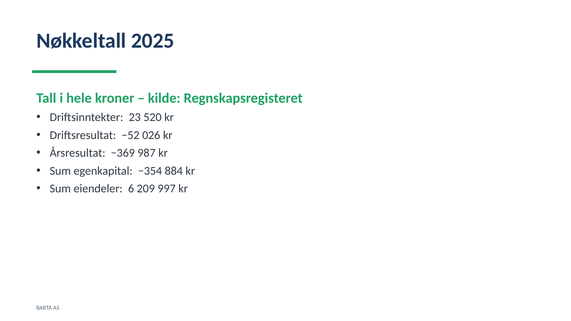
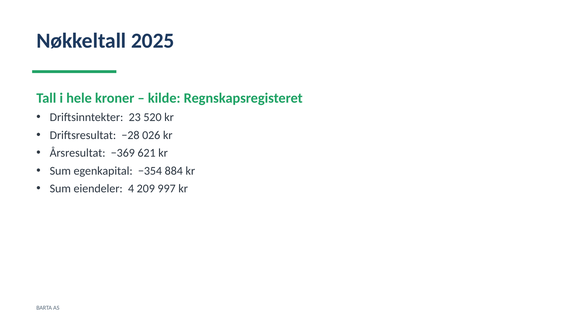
−52: −52 -> −28
987: 987 -> 621
6: 6 -> 4
